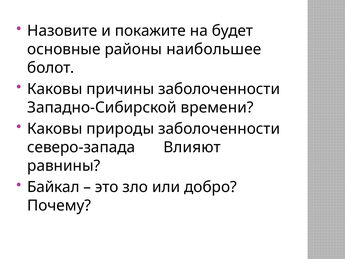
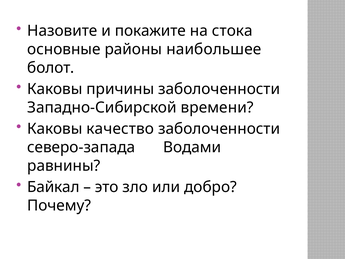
будет: будет -> стока
природы: природы -> качество
Влияют: Влияют -> Водами
